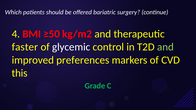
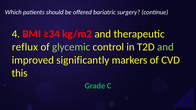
≥50: ≥50 -> ≥34
faster: faster -> reflux
glycemic colour: white -> light green
preferences: preferences -> significantly
